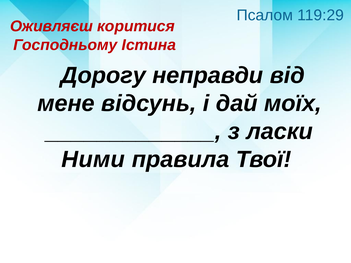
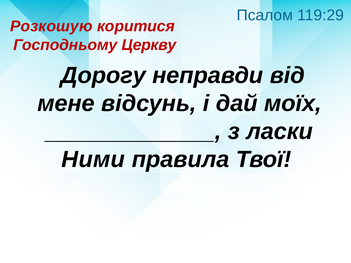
Оживляєш: Оживляєш -> Розкошую
Істина: Істина -> Церкву
